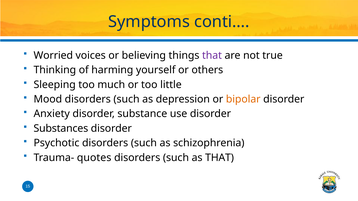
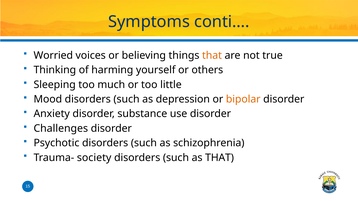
that at (212, 55) colour: purple -> orange
Substances: Substances -> Challenges
quotes: quotes -> society
